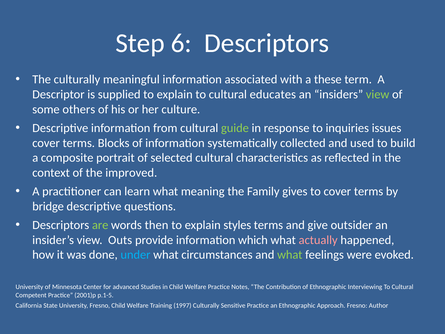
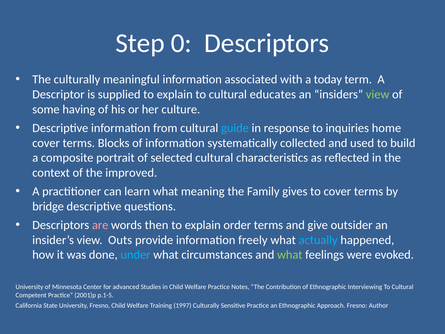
6: 6 -> 0
these: these -> today
others: others -> having
guide colour: light green -> light blue
issues: issues -> home
are colour: light green -> pink
styles: styles -> order
which: which -> freely
actually colour: pink -> light blue
